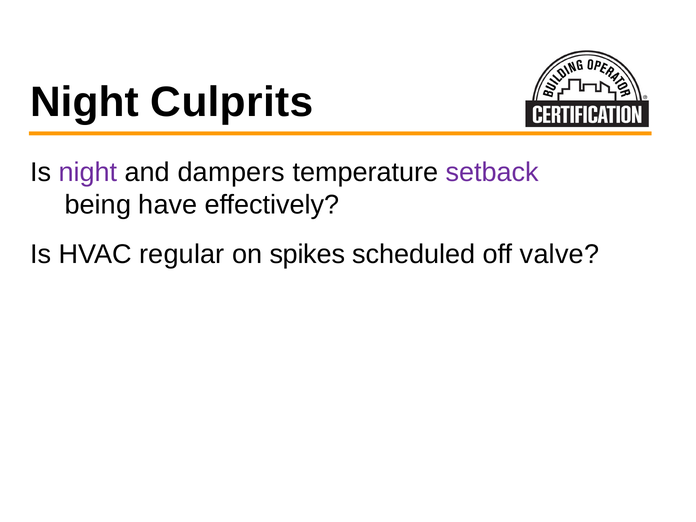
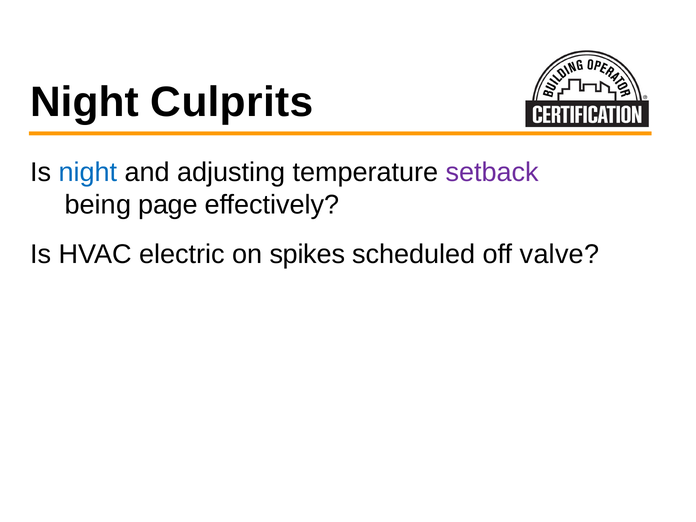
night at (88, 172) colour: purple -> blue
dampers: dampers -> adjusting
have: have -> page
regular: regular -> electric
